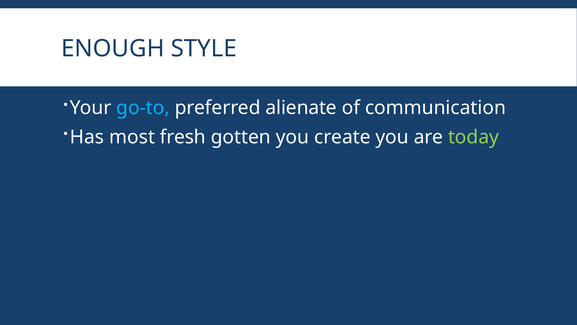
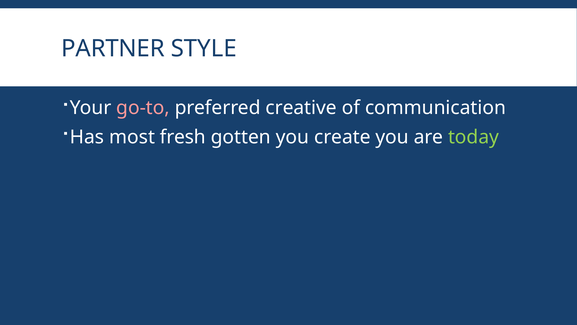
ENOUGH: ENOUGH -> PARTNER
go-to colour: light blue -> pink
alienate: alienate -> creative
